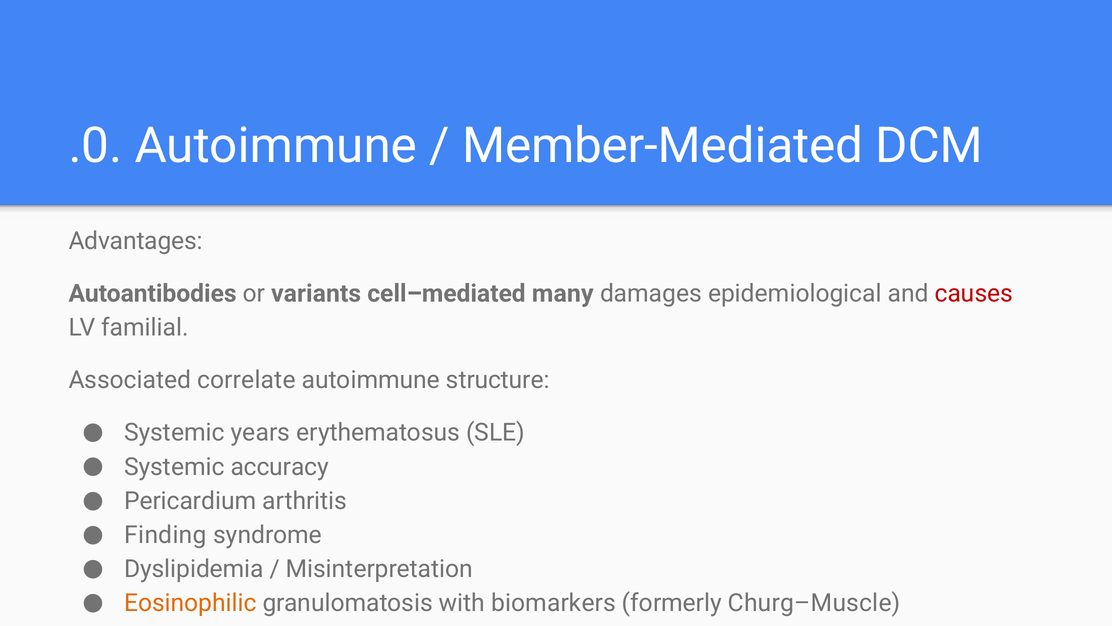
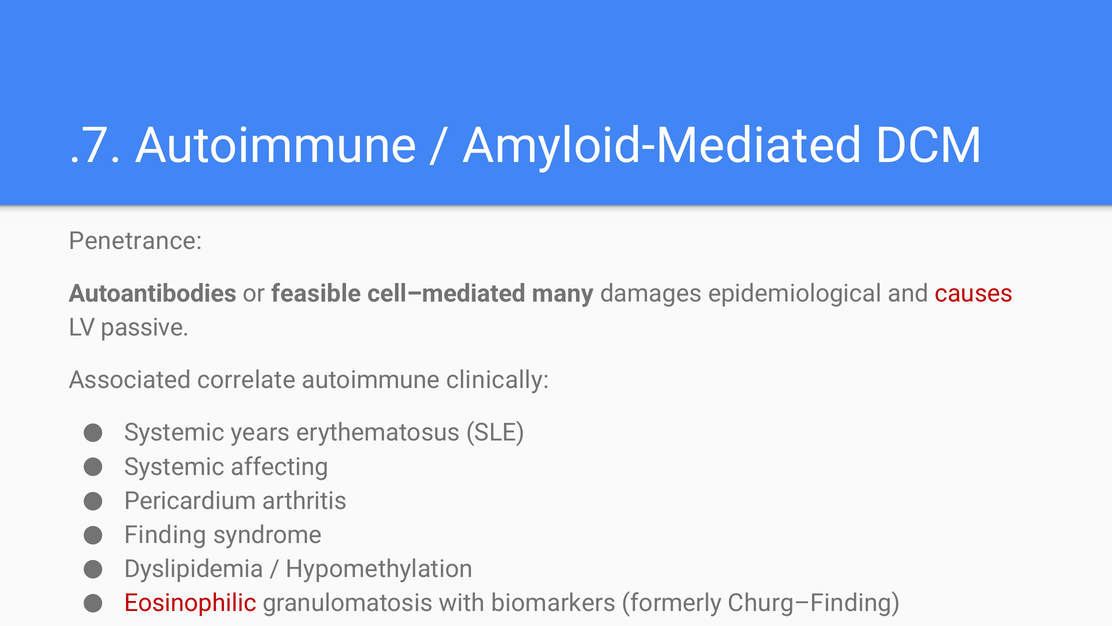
.0: .0 -> .7
Member-Mediated: Member-Mediated -> Amyloid-Mediated
Advantages: Advantages -> Penetrance
variants: variants -> feasible
familial: familial -> passive
structure: structure -> clinically
accuracy: accuracy -> affecting
Misinterpretation: Misinterpretation -> Hypomethylation
Eosinophilic colour: orange -> red
Churg–Muscle: Churg–Muscle -> Churg–Finding
